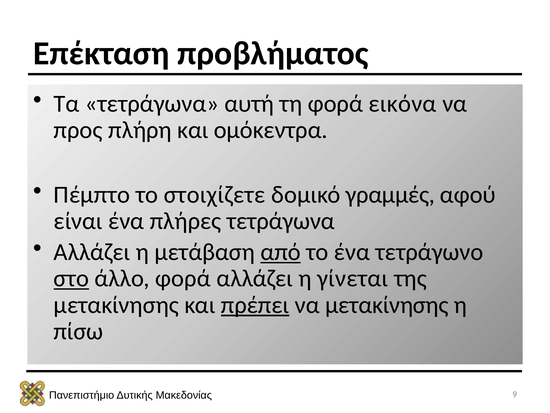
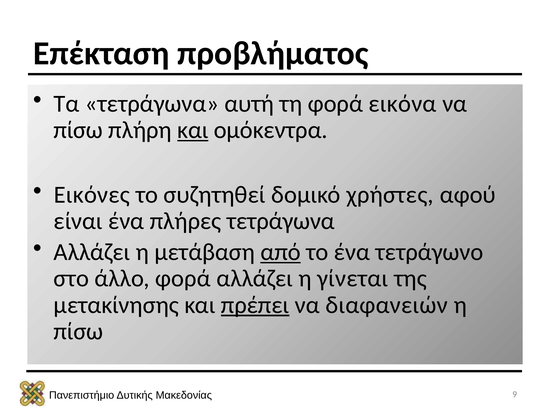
προς at (78, 130): προς -> πίσω
και at (193, 130) underline: none -> present
Πέμπτο: Πέμπτο -> Εικόνες
στοιχίζετε: στοιχίζετε -> συζητηθεί
γραμμές: γραμμές -> χρήστες
στο underline: present -> none
να μετακίνησης: μετακίνησης -> διαφανειών
